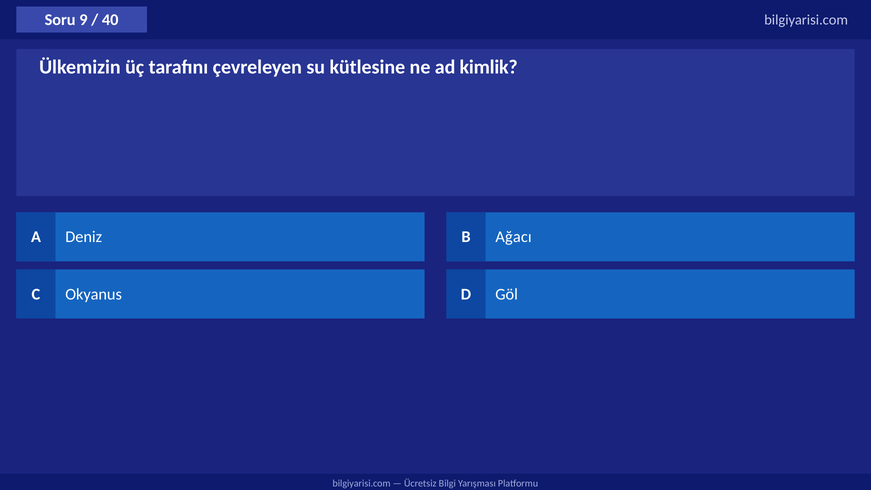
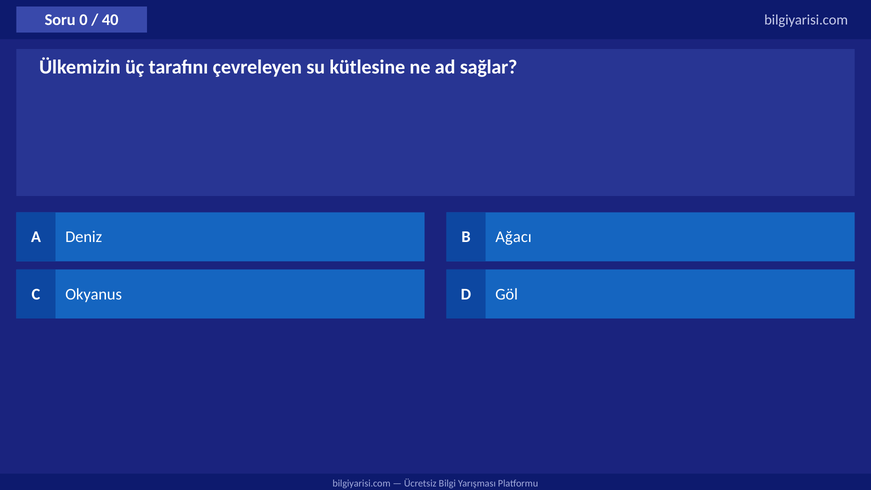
9: 9 -> 0
kimlik: kimlik -> sağlar
